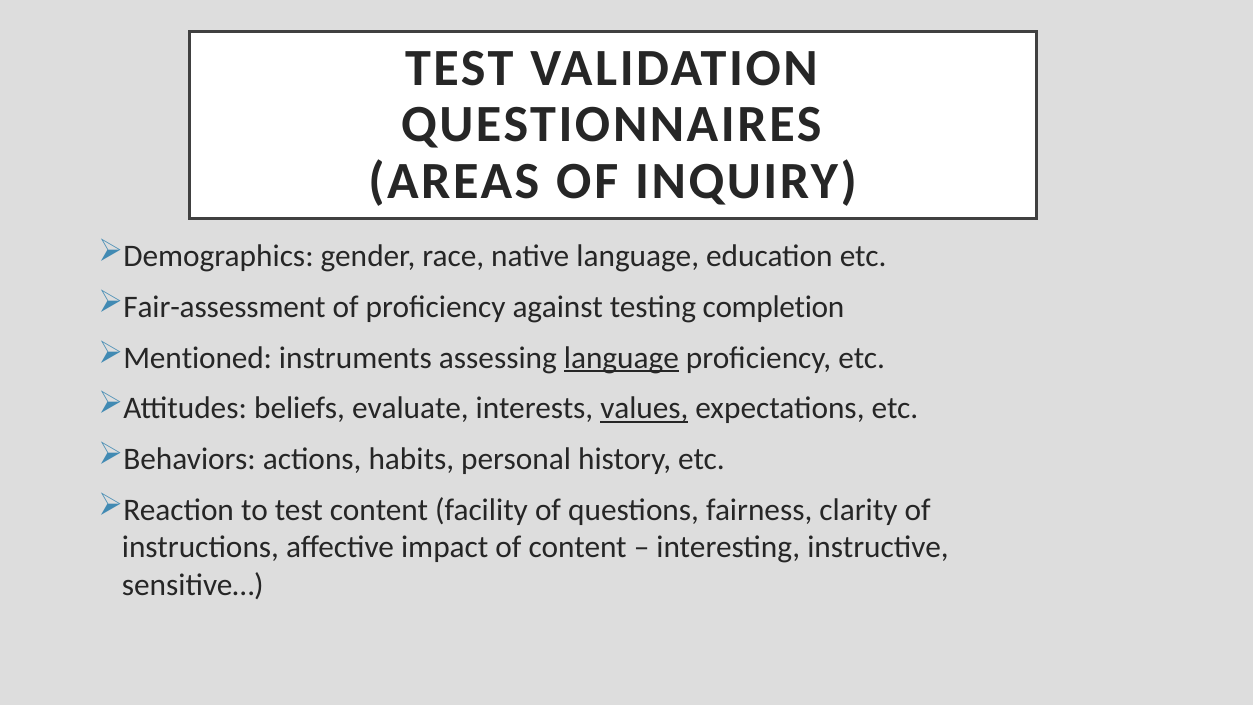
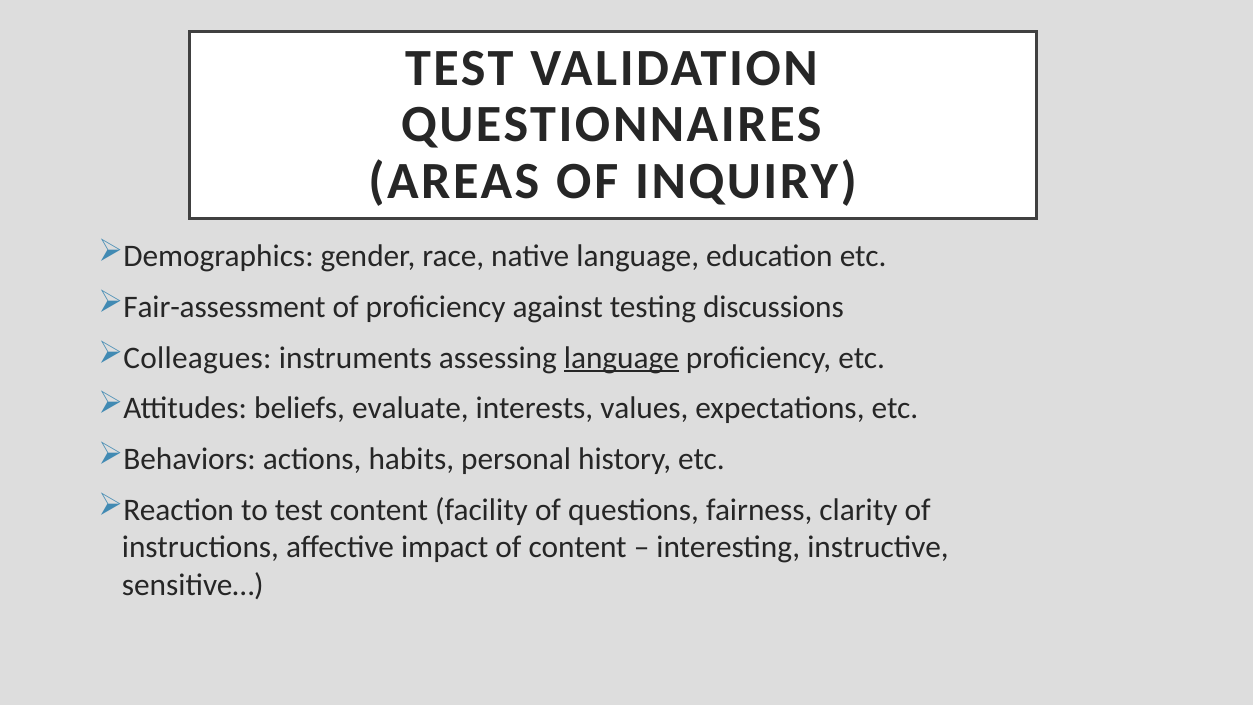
completion: completion -> discussions
Mentioned: Mentioned -> Colleagues
values underline: present -> none
